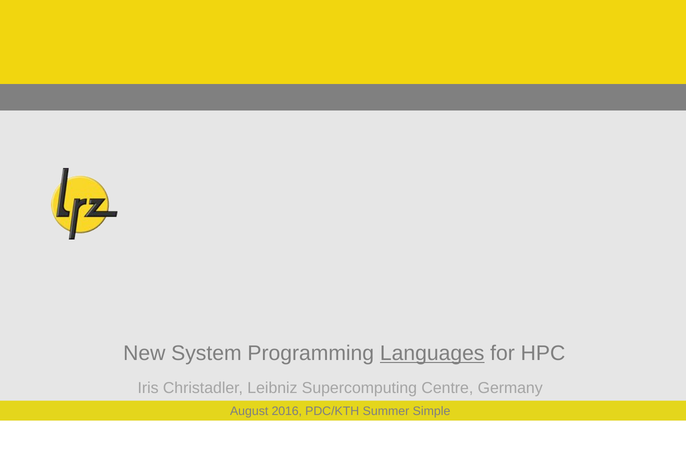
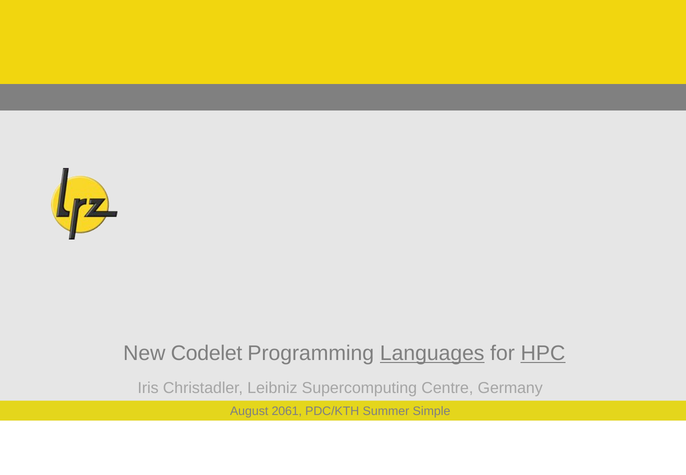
System: System -> Codelet
HPC underline: none -> present
2016: 2016 -> 2061
